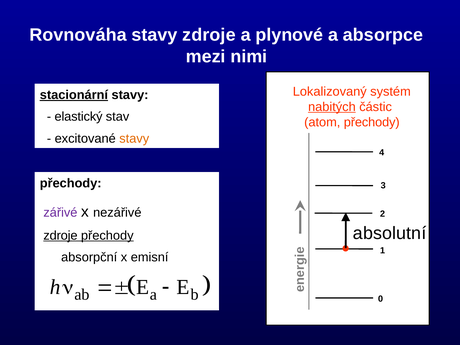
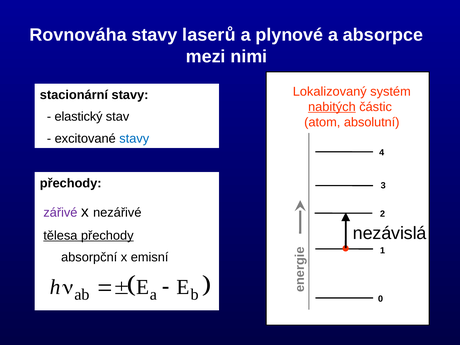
stavy zdroje: zdroje -> laserů
stacionární underline: present -> none
atom přechody: přechody -> absolutní
stavy at (134, 138) colour: orange -> blue
absolutní: absolutní -> nezávislá
zdroje at (60, 235): zdroje -> tělesa
